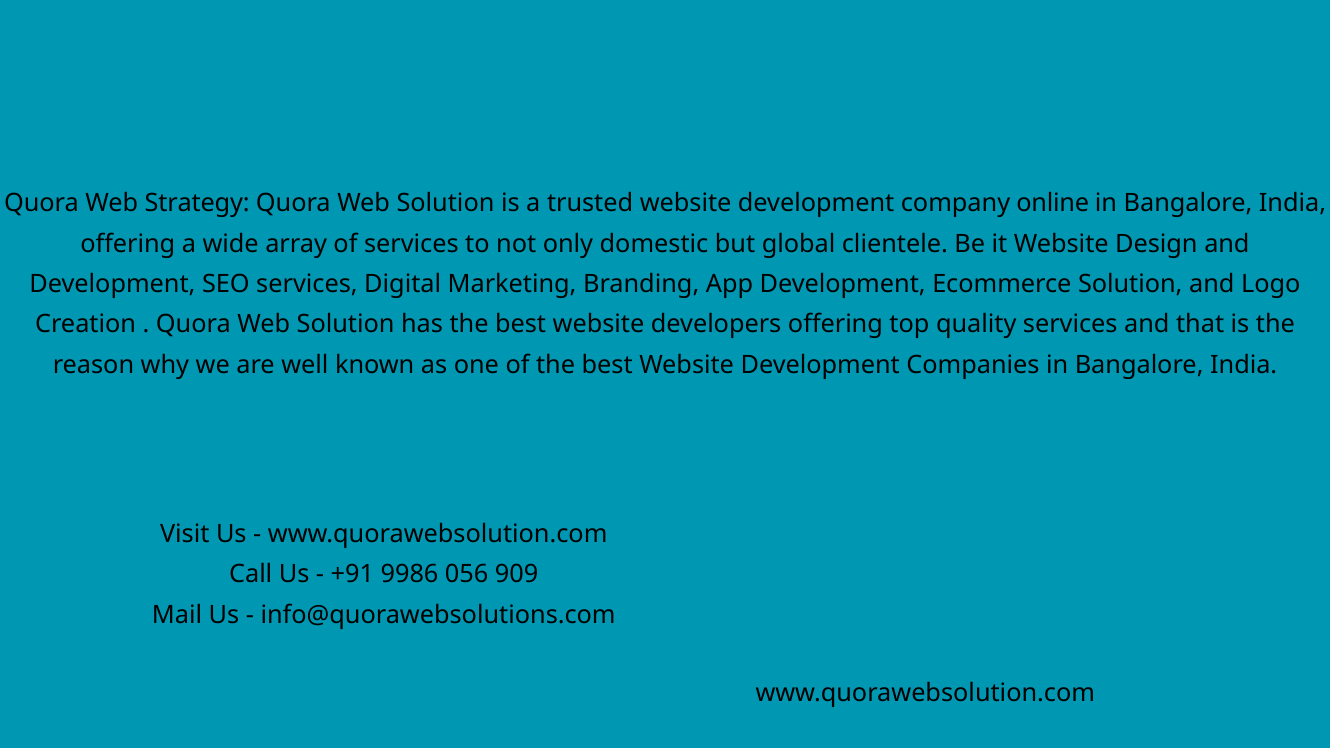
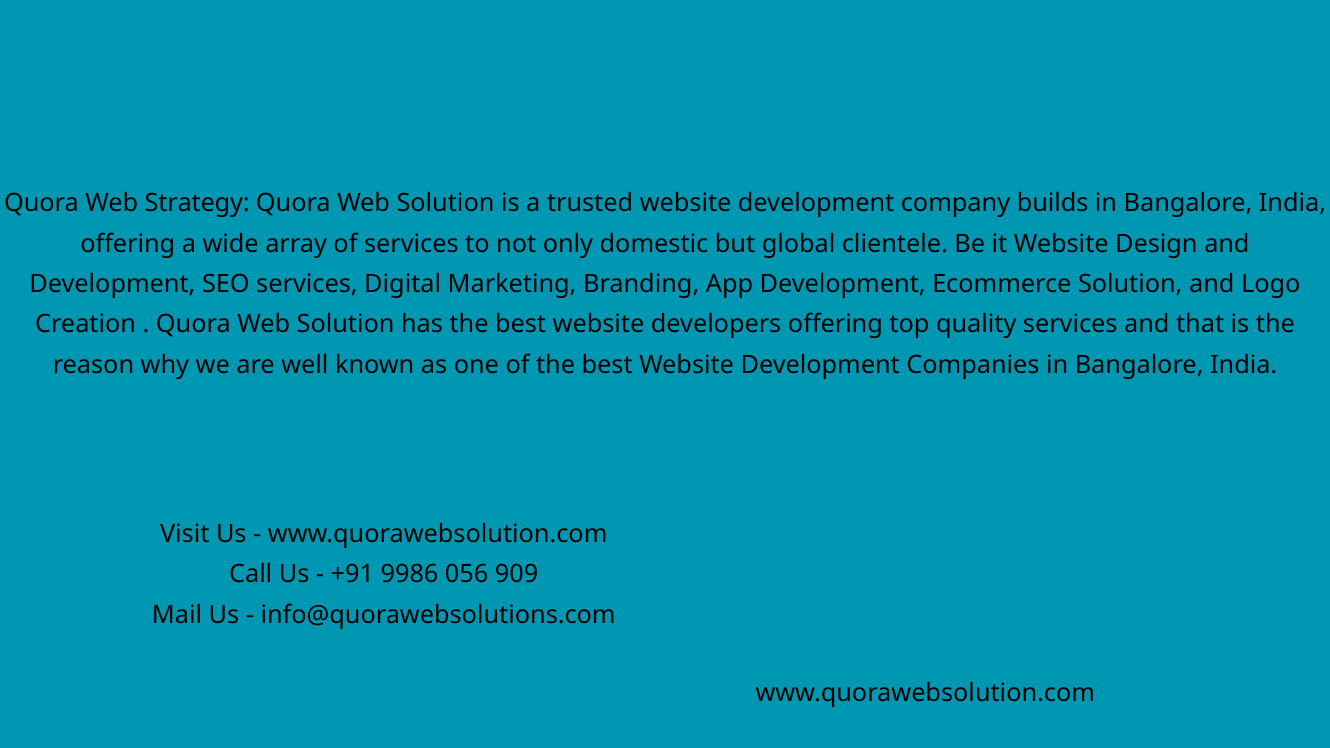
online: online -> builds
